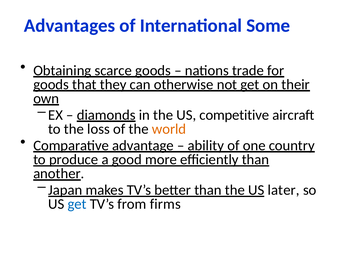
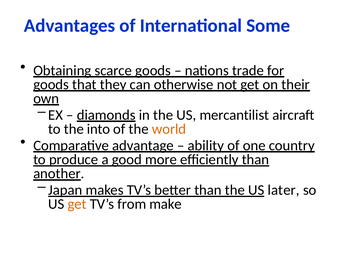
competitive: competitive -> mercantilist
loss: loss -> into
get at (77, 205) colour: blue -> orange
firms: firms -> make
